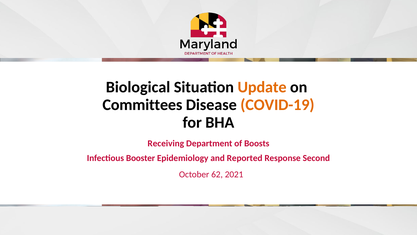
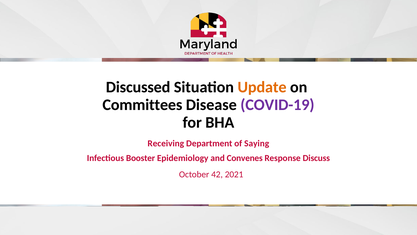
Biological: Biological -> Discussed
COVID-19 colour: orange -> purple
Boosts: Boosts -> Saying
Reported: Reported -> Convenes
Second: Second -> Discuss
62: 62 -> 42
